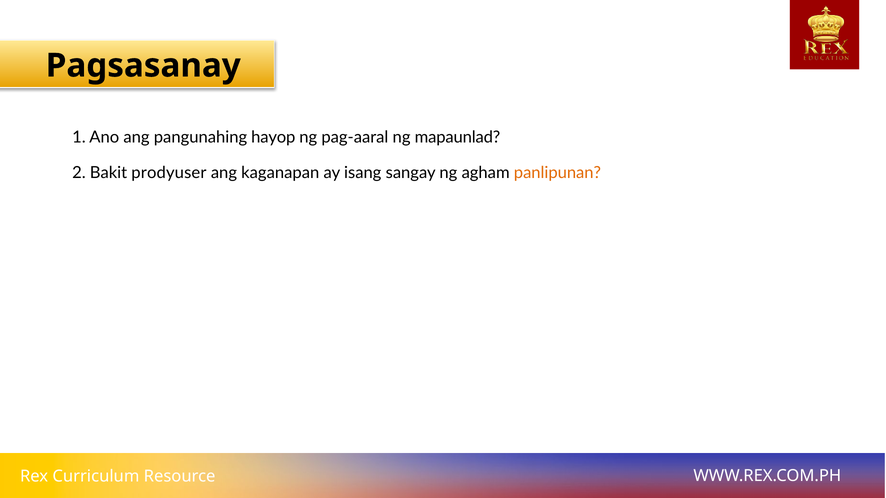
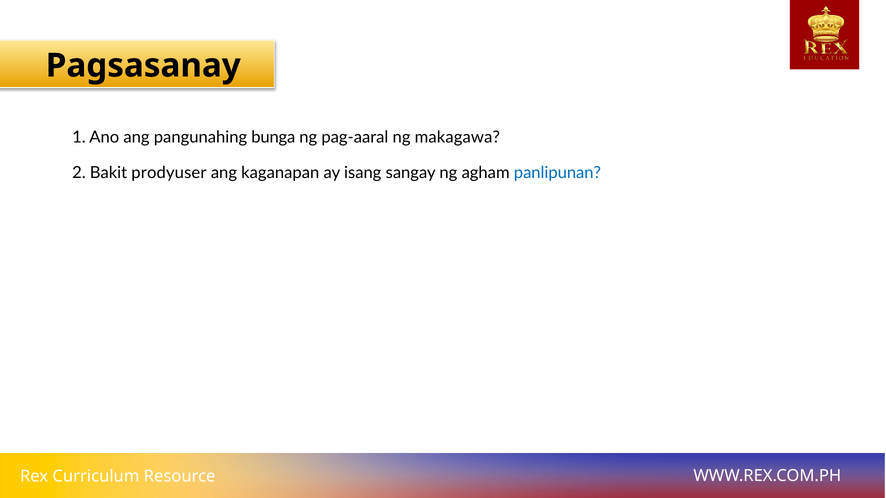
hayop: hayop -> bunga
mapaunlad: mapaunlad -> makagawa
panlipunan colour: orange -> blue
